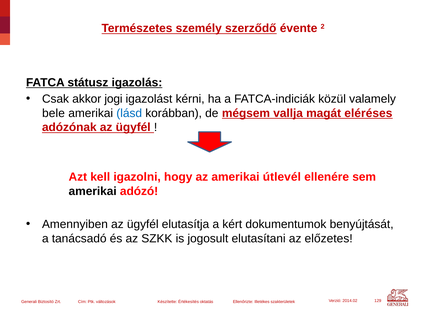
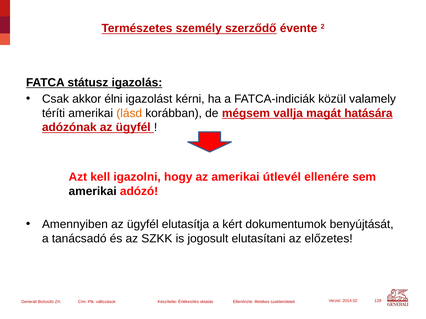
jogi: jogi -> élni
bele: bele -> téríti
lásd colour: blue -> orange
eléréses: eléréses -> hatására
